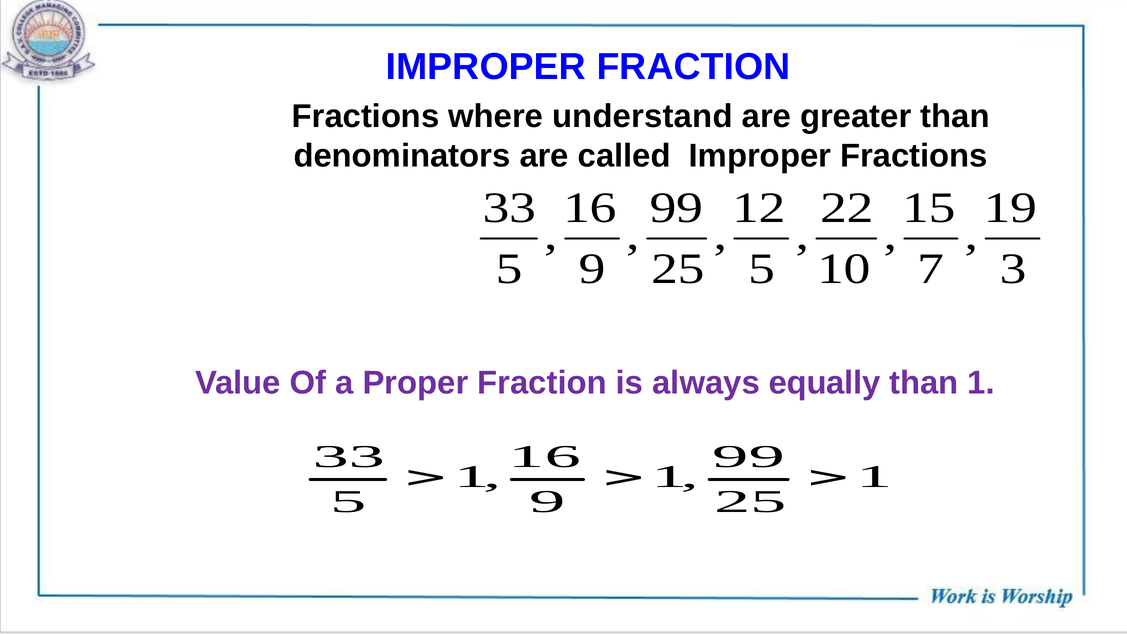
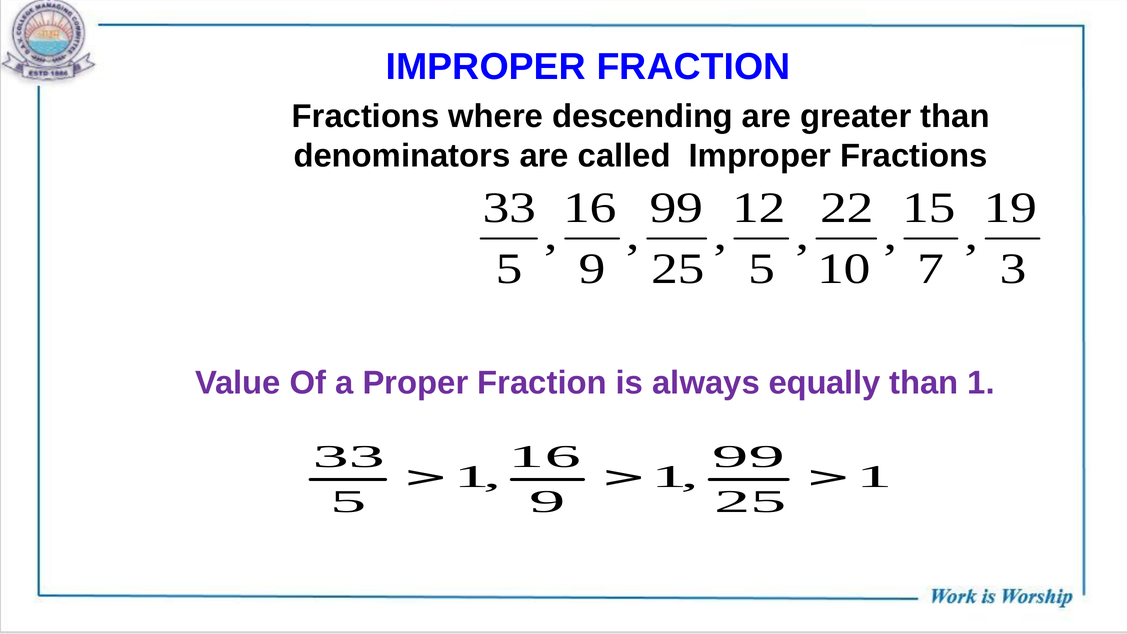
understand: understand -> descending
